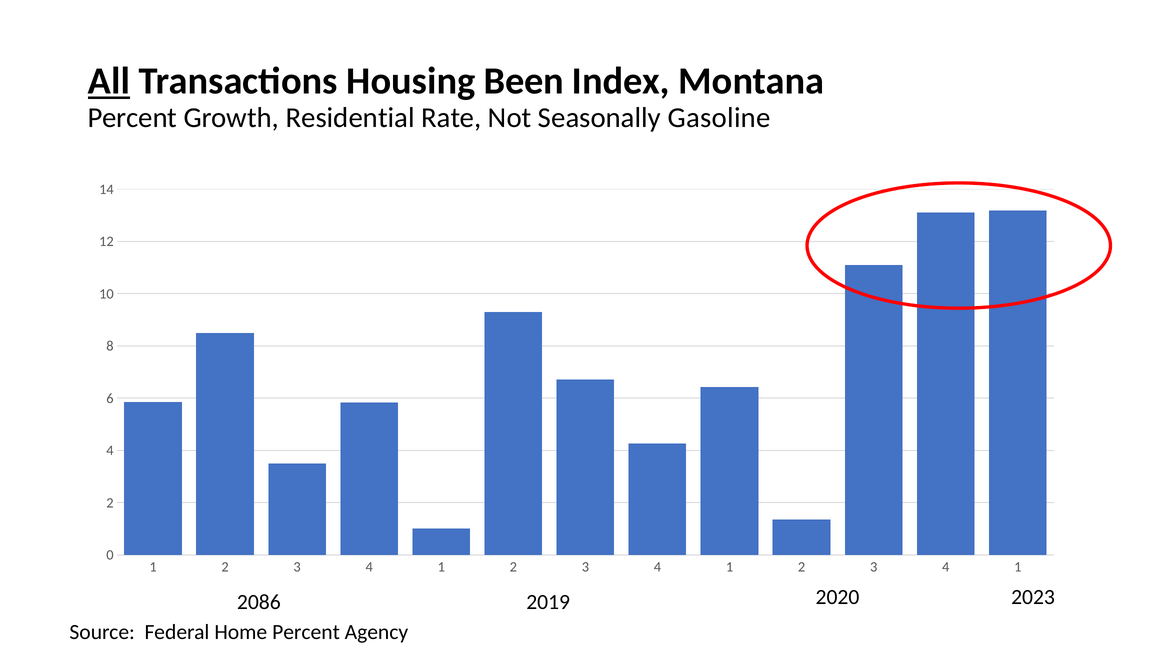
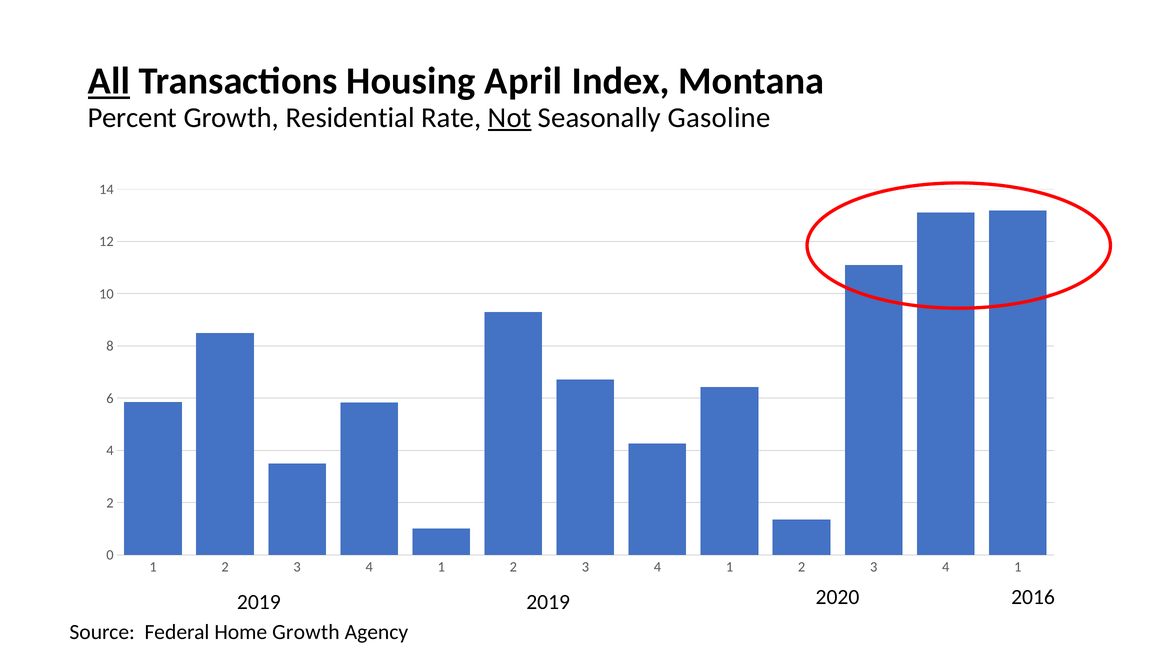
Been: Been -> April
Not underline: none -> present
2086 at (259, 603): 2086 -> 2019
2023: 2023 -> 2016
Home Percent: Percent -> Growth
